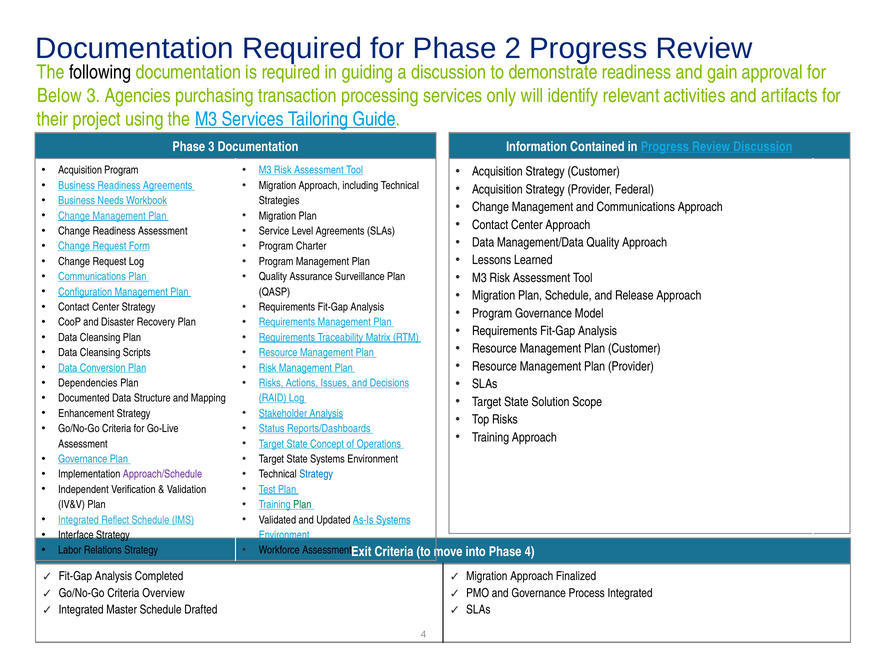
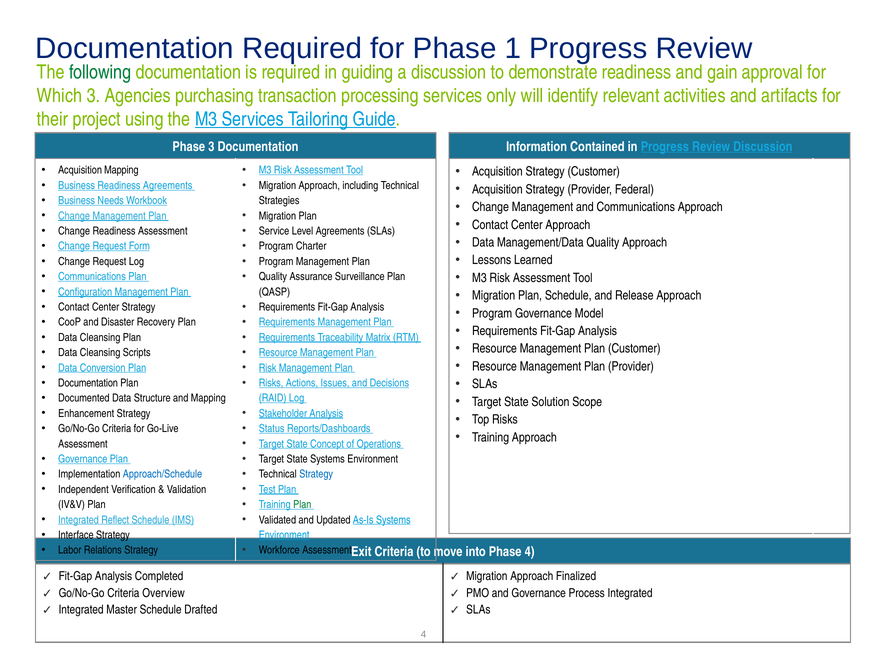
2: 2 -> 1
following colour: black -> green
Below: Below -> Which
Acquisition Program: Program -> Mapping
Dependencies at (88, 383): Dependencies -> Documentation
Approach/Schedule colour: purple -> blue
